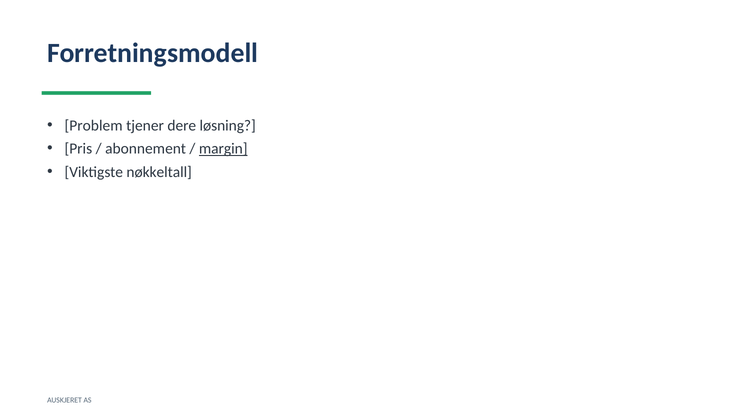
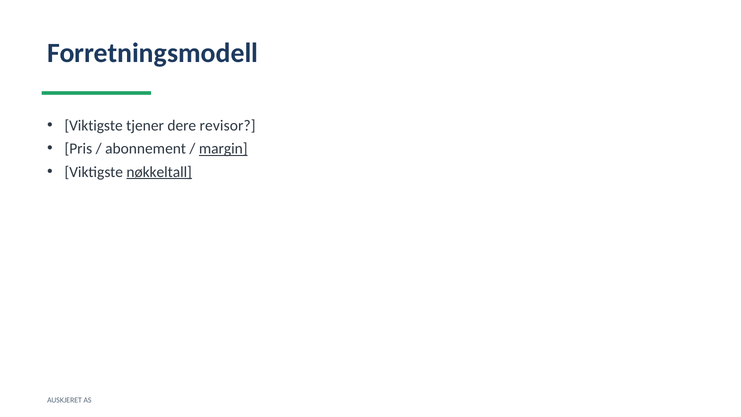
Problem at (94, 126): Problem -> Viktigste
løsning: løsning -> revisor
nøkkeltall underline: none -> present
